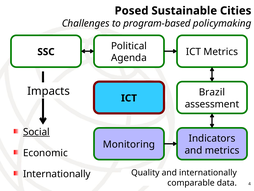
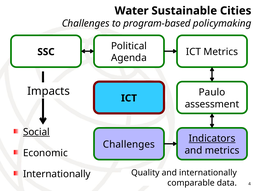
Posed: Posed -> Water
Brazil: Brazil -> Paulo
Indicators underline: none -> present
Monitoring at (129, 144): Monitoring -> Challenges
